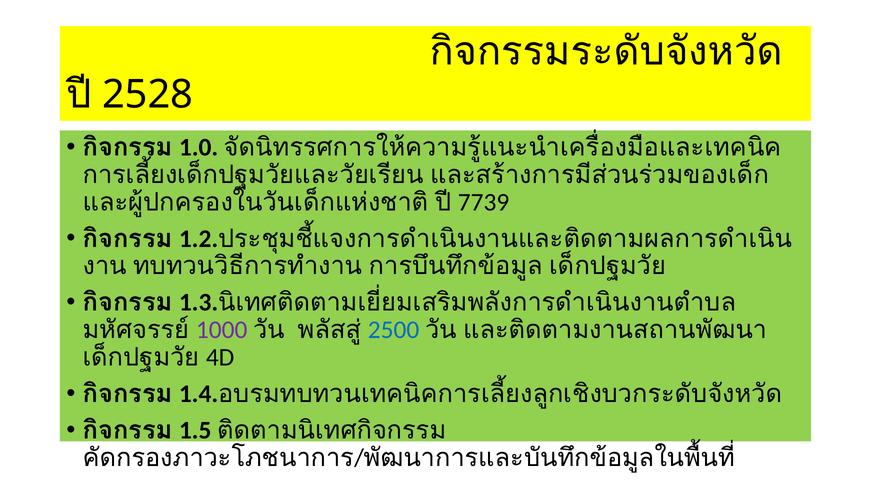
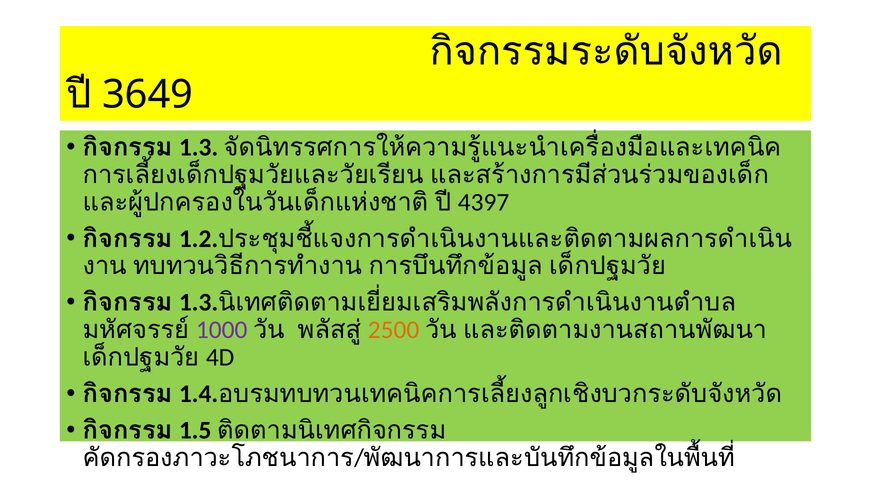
2528: 2528 -> 3649
1.0 at (199, 147): 1.0 -> 1.3
7739: 7739 -> 4397
2500 colour: blue -> orange
